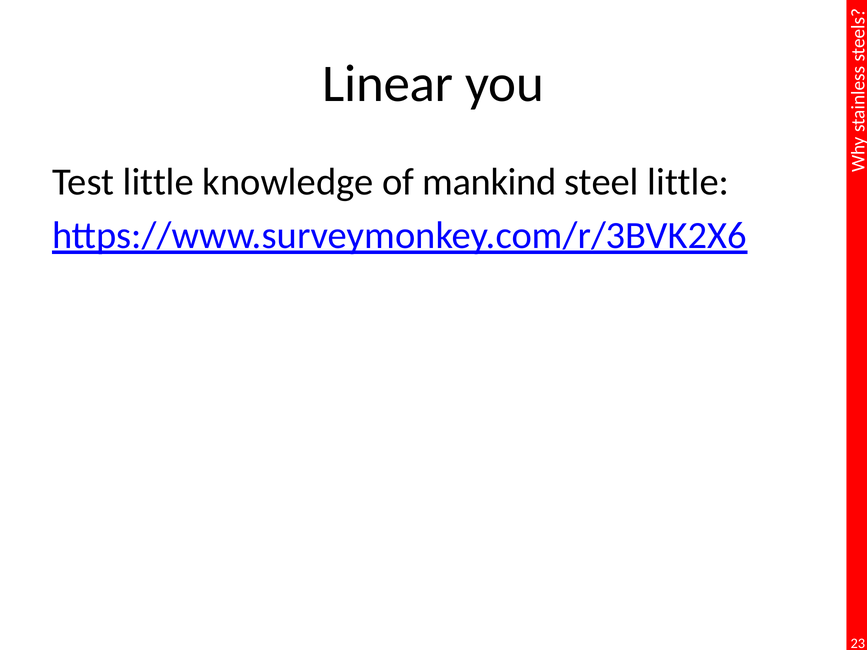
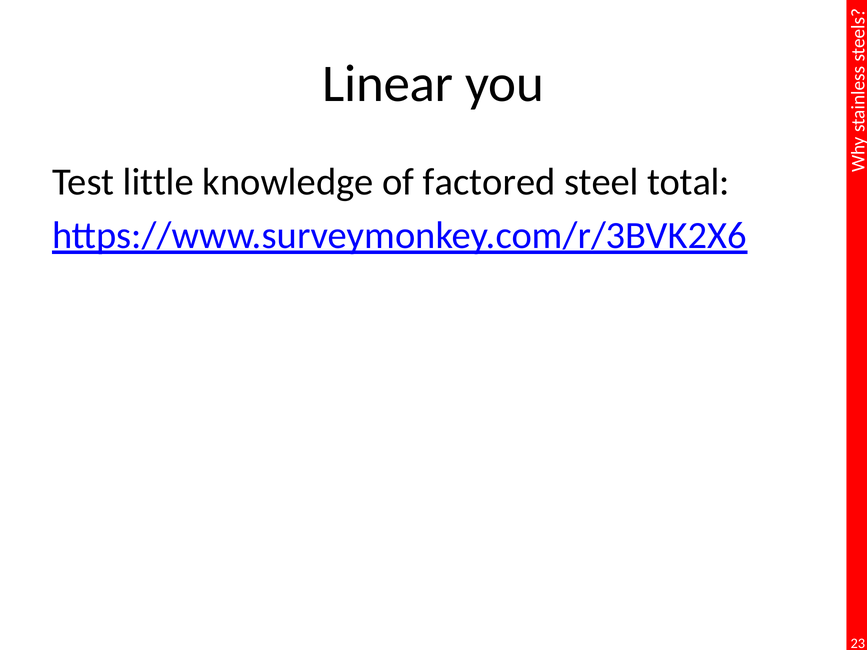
mankind: mankind -> factored
steel little: little -> total
